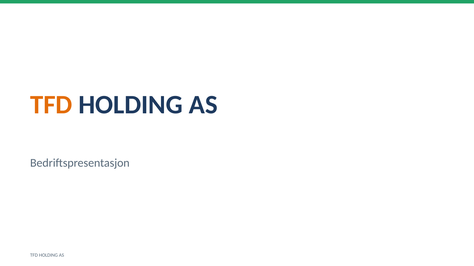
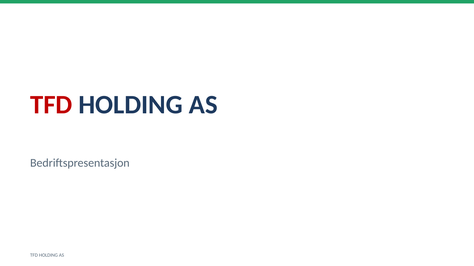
TFD at (51, 105) colour: orange -> red
